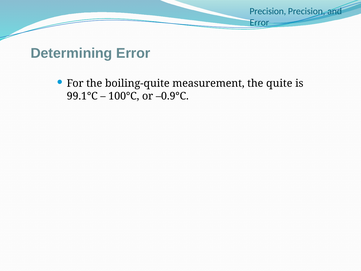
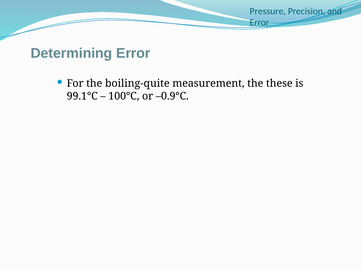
Precision at (268, 11): Precision -> Pressure
quite: quite -> these
